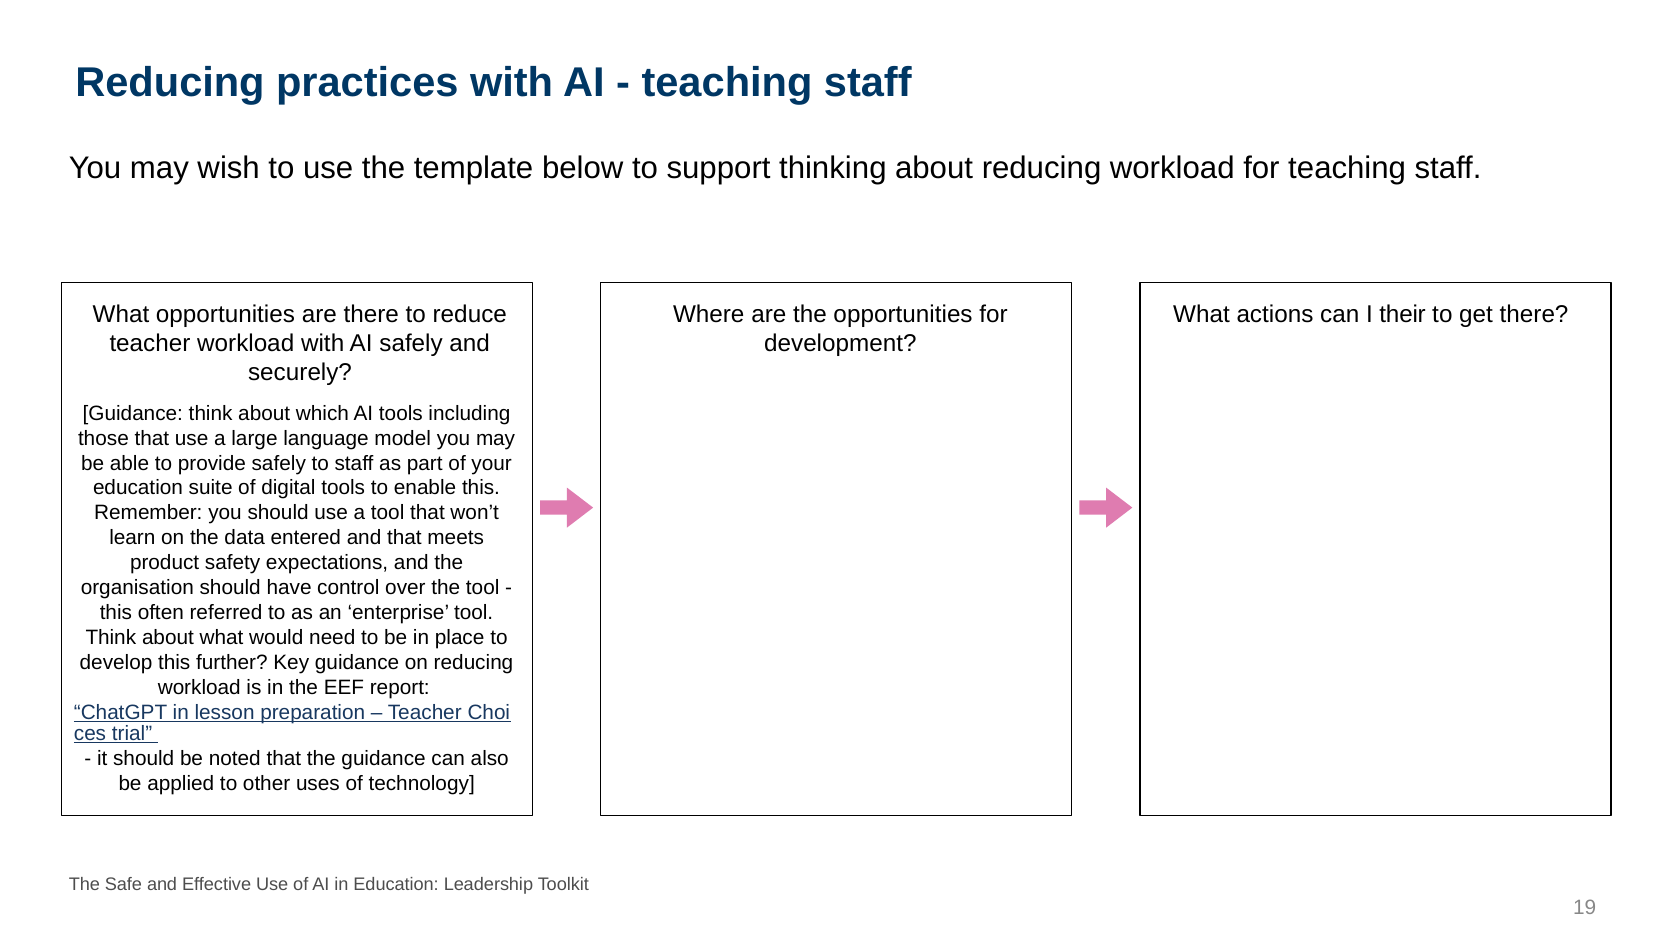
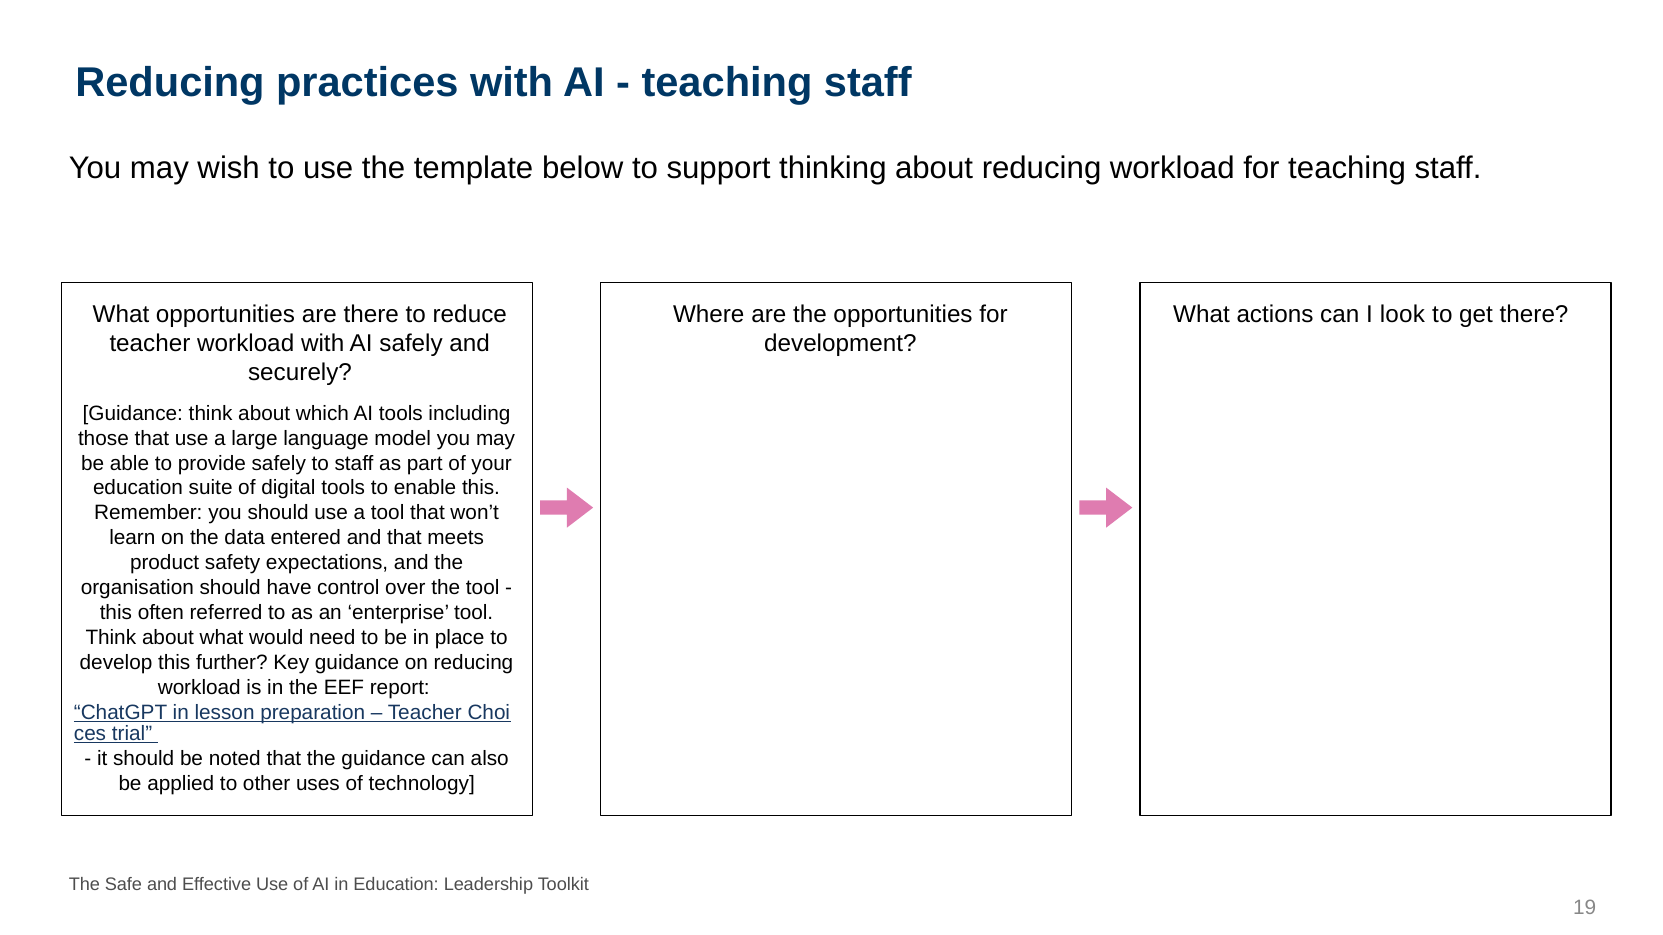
their: their -> look
